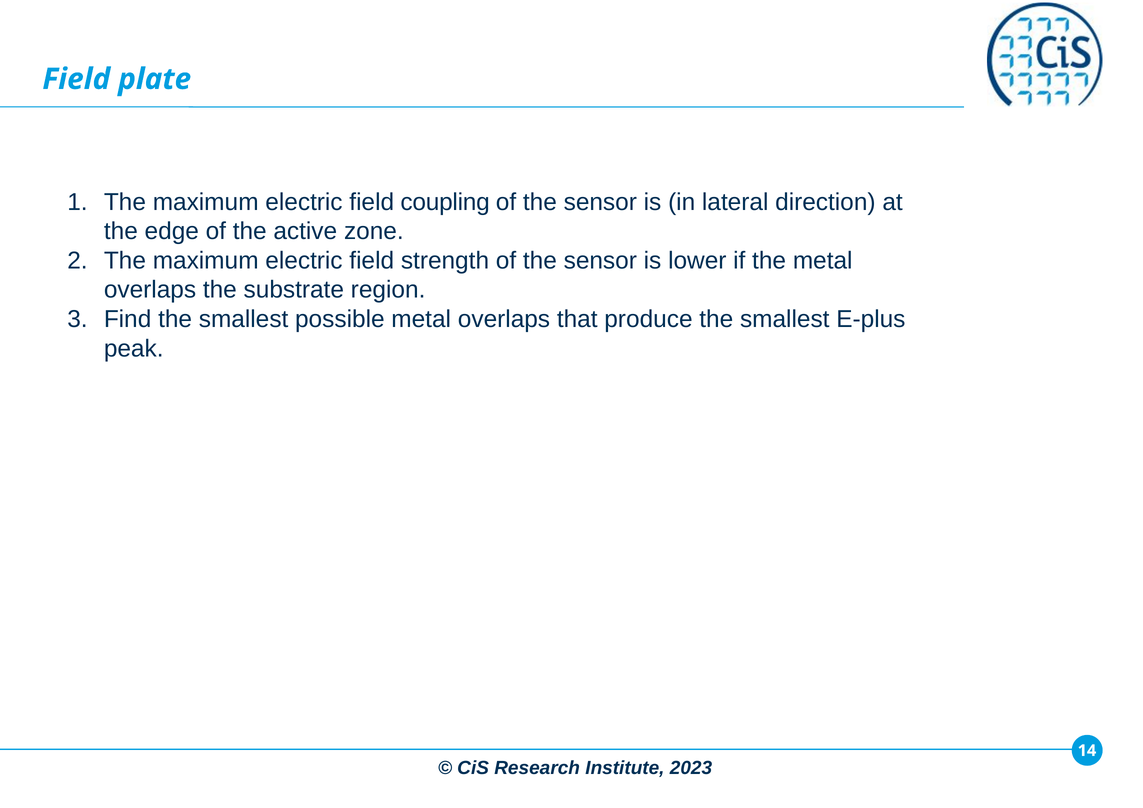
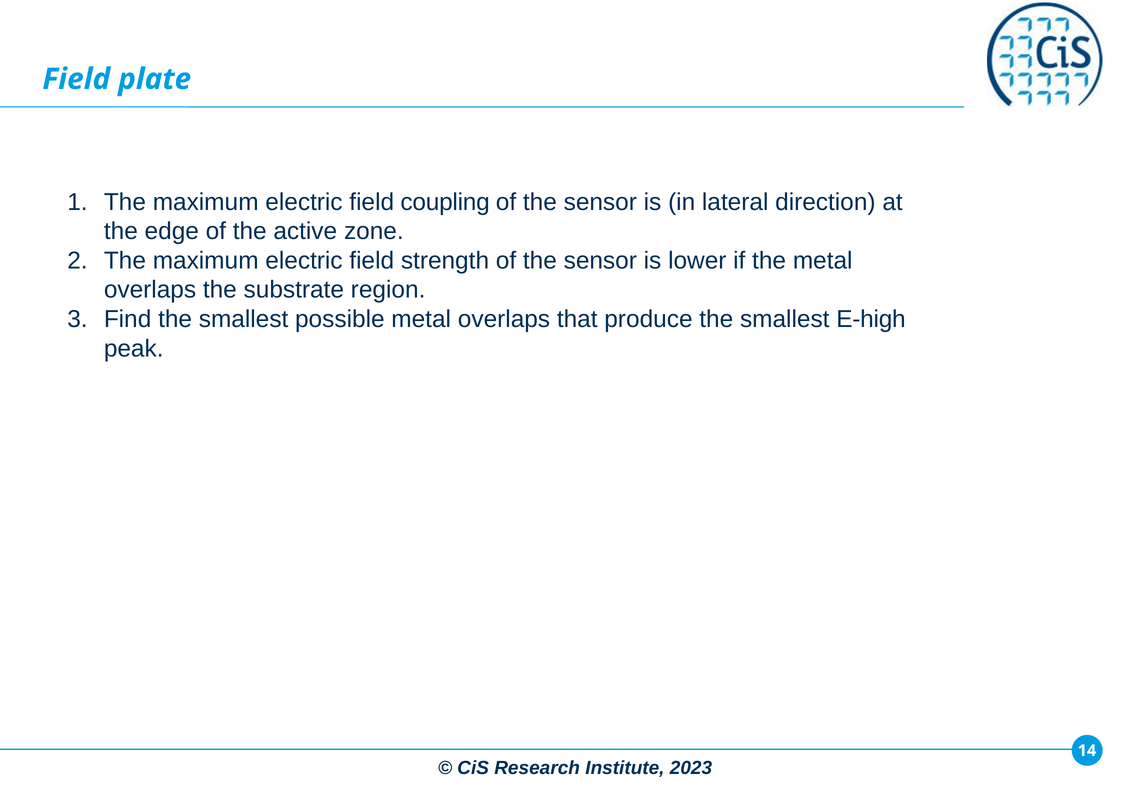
E-plus: E-plus -> E-high
